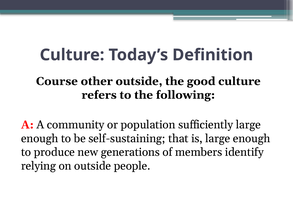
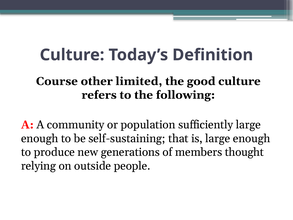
other outside: outside -> limited
identify: identify -> thought
